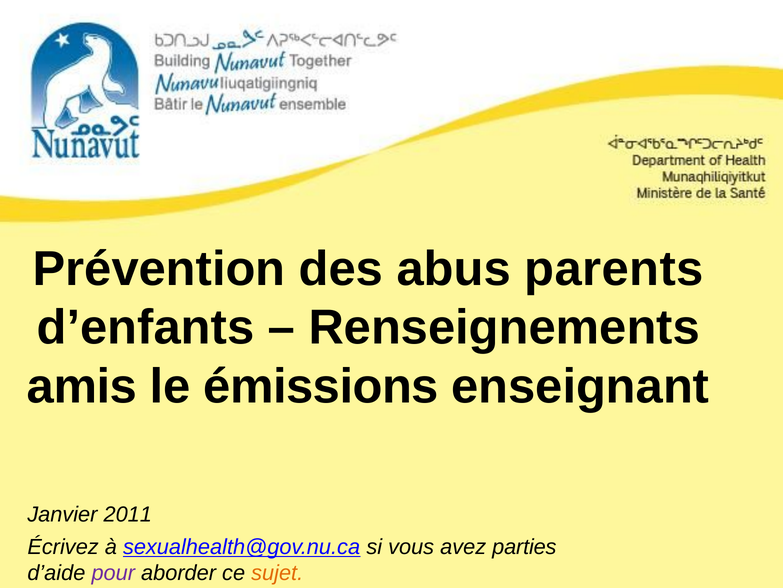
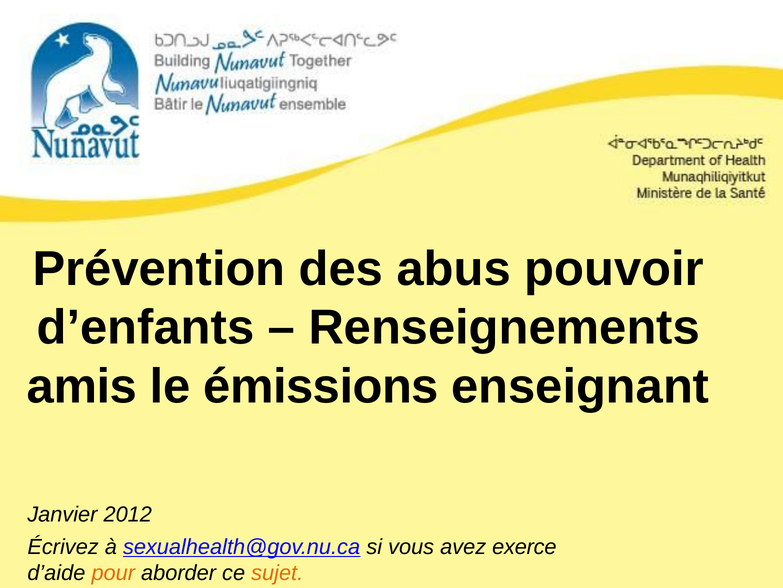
parents: parents -> pouvoir
2011: 2011 -> 2012
parties: parties -> exerce
pour colour: purple -> orange
